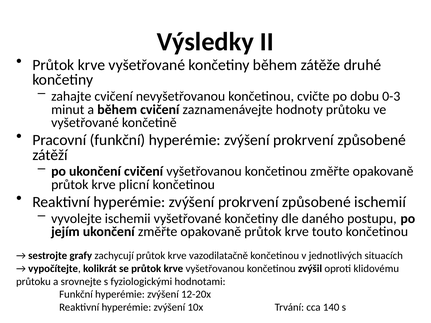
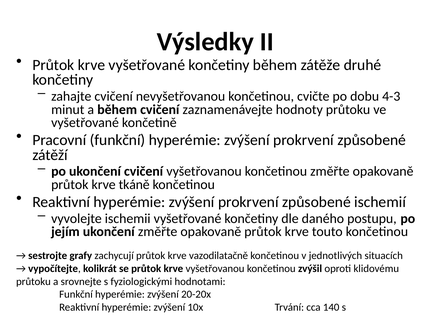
0-3: 0-3 -> 4-3
plicní: plicní -> tkáně
12-20x: 12-20x -> 20-20x
